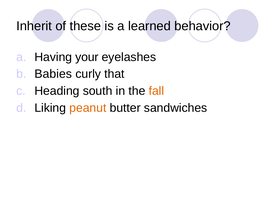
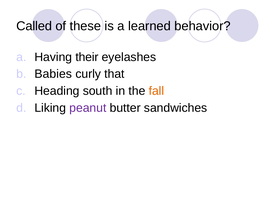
Inherit: Inherit -> Called
your: your -> their
peanut colour: orange -> purple
